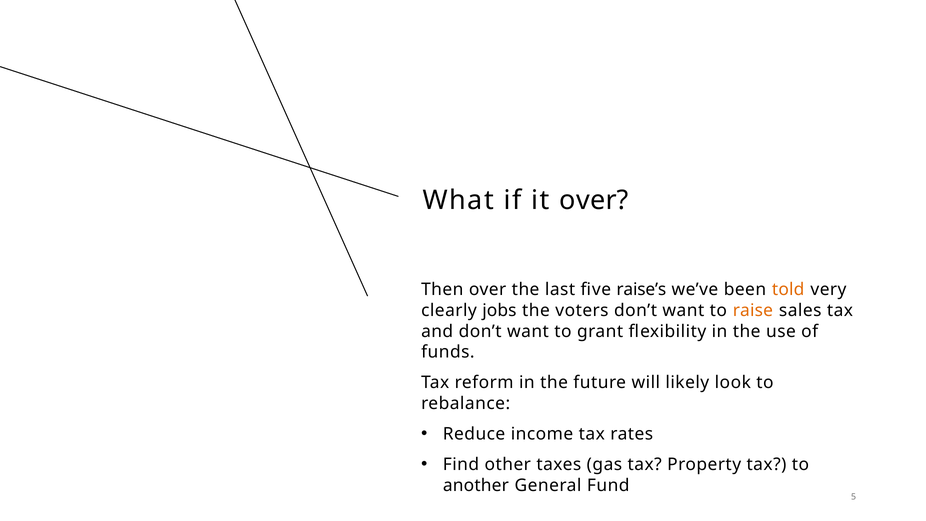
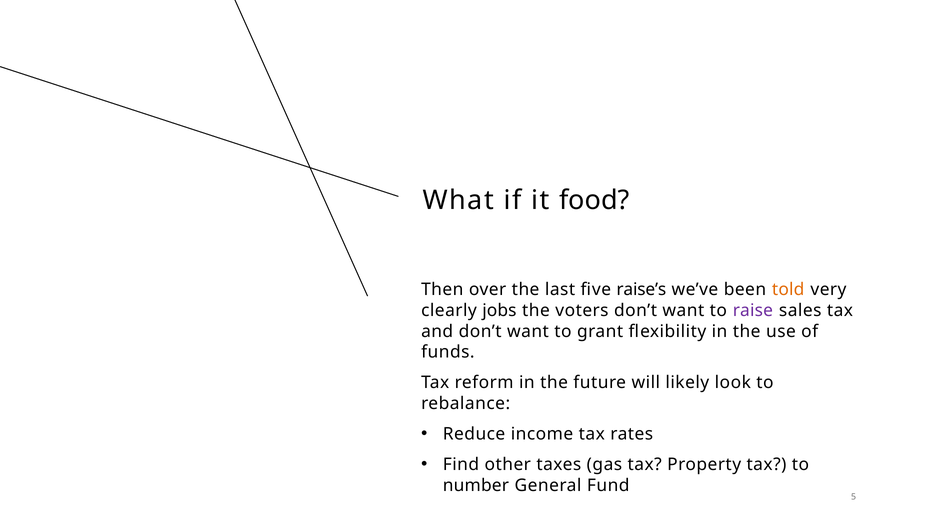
it over: over -> food
raise colour: orange -> purple
another: another -> number
